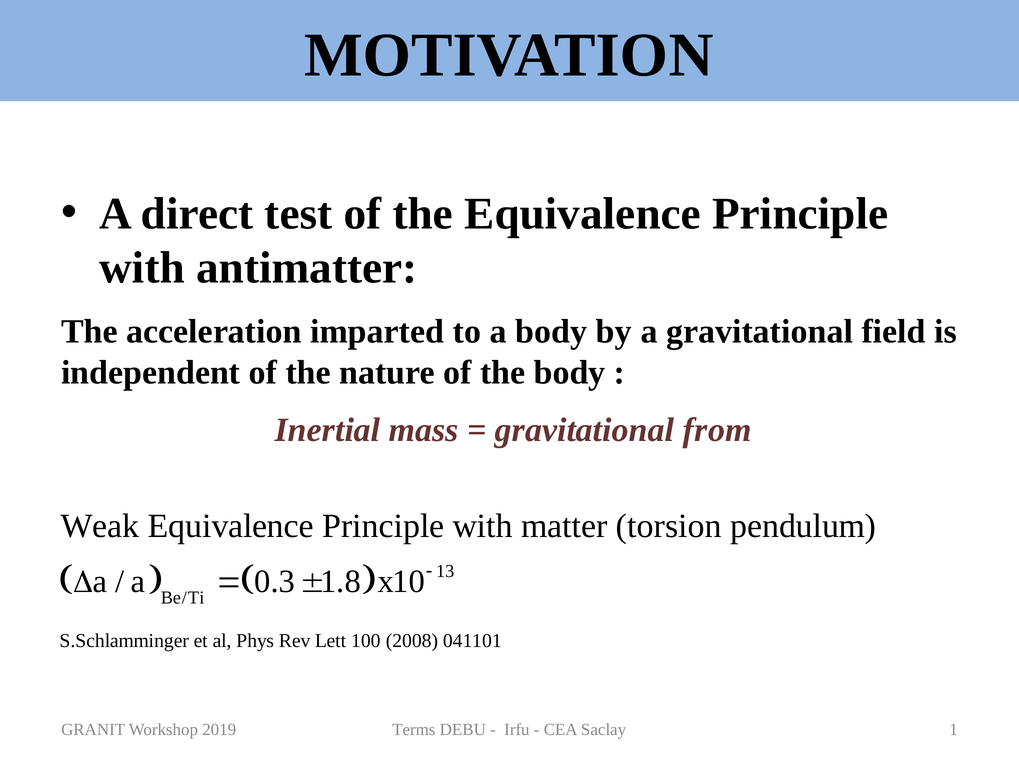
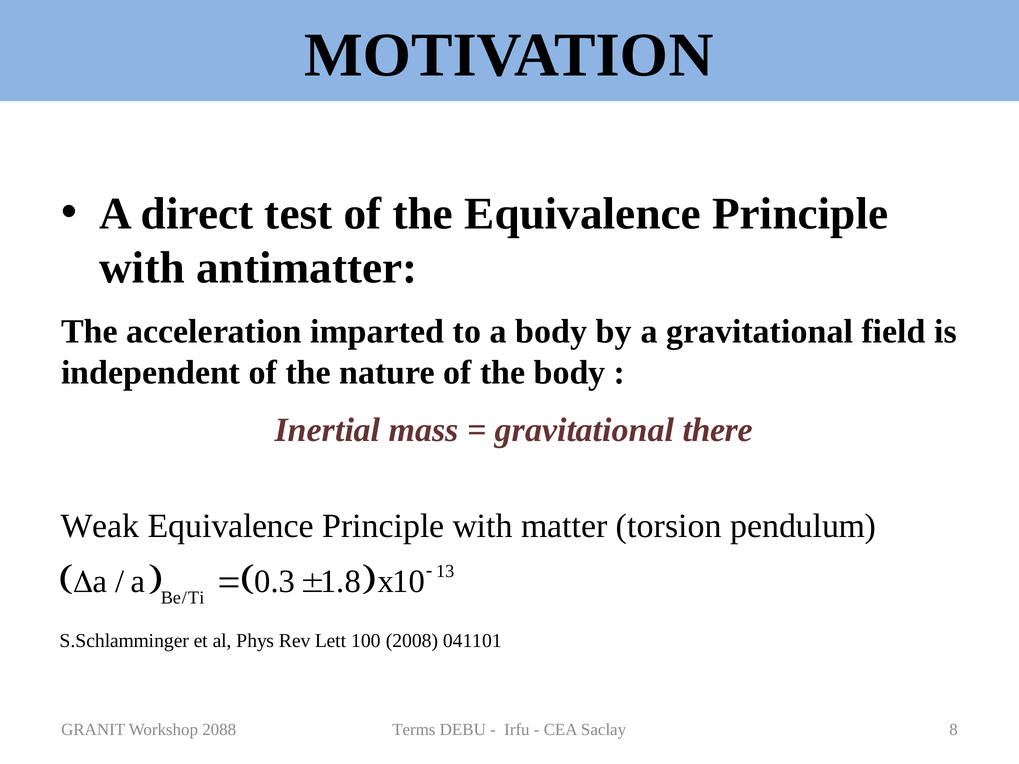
from: from -> there
2019: 2019 -> 2088
1: 1 -> 8
